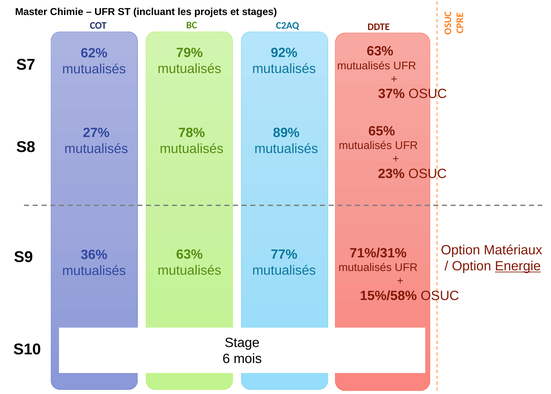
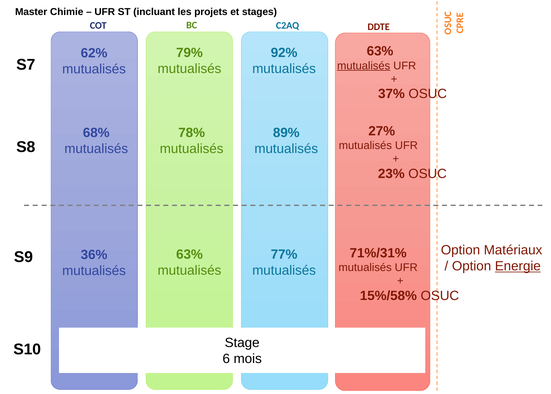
mutualisés at (364, 66) underline: none -> present
65%: 65% -> 27%
27%: 27% -> 68%
